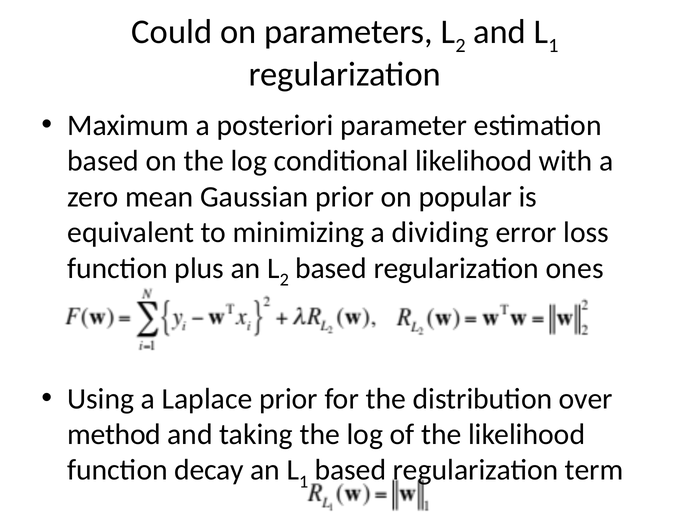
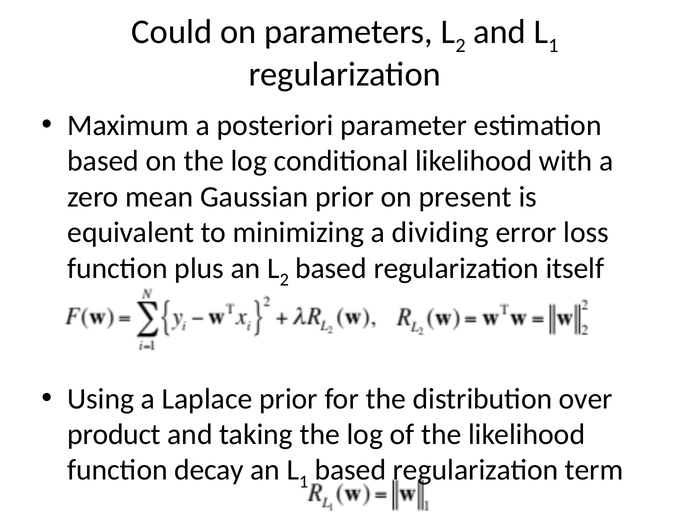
popular: popular -> present
ones: ones -> itself
method: method -> product
